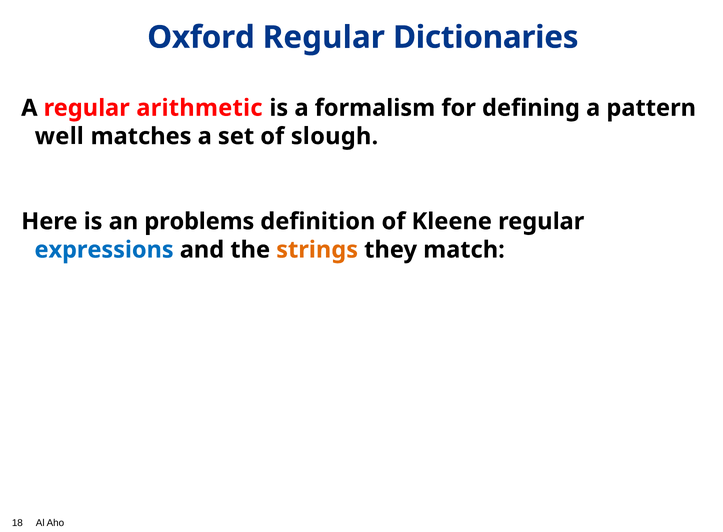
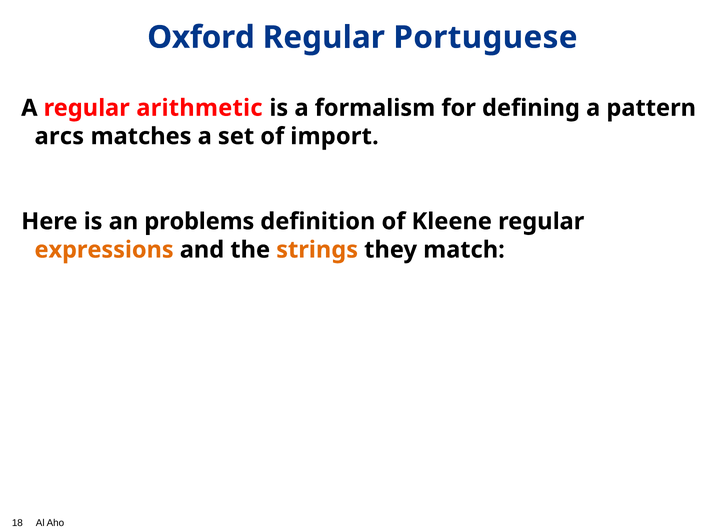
Dictionaries: Dictionaries -> Portuguese
well: well -> arcs
slough: slough -> import
expressions colour: blue -> orange
